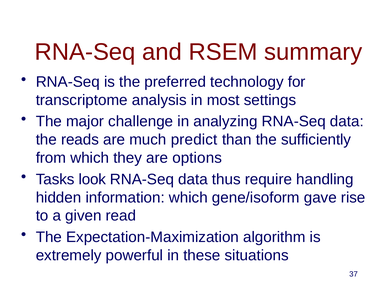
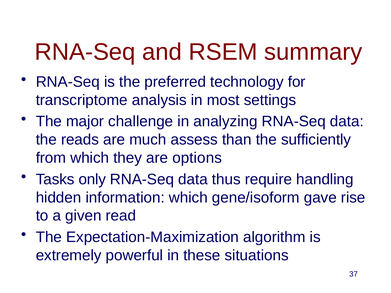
predict: predict -> assess
look: look -> only
